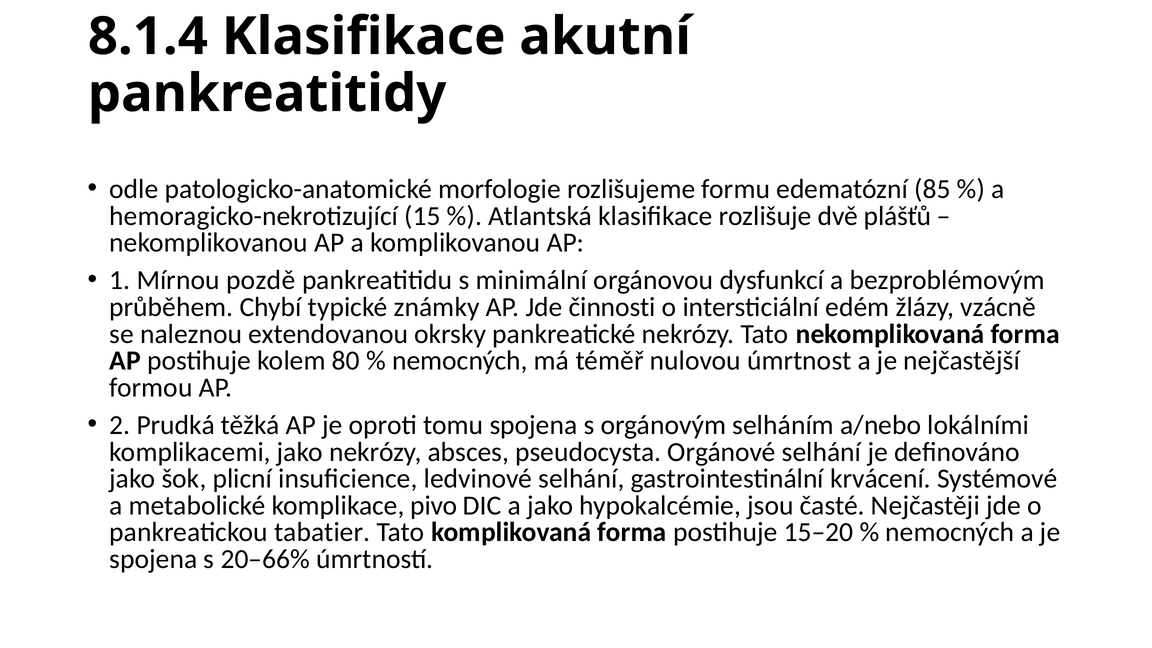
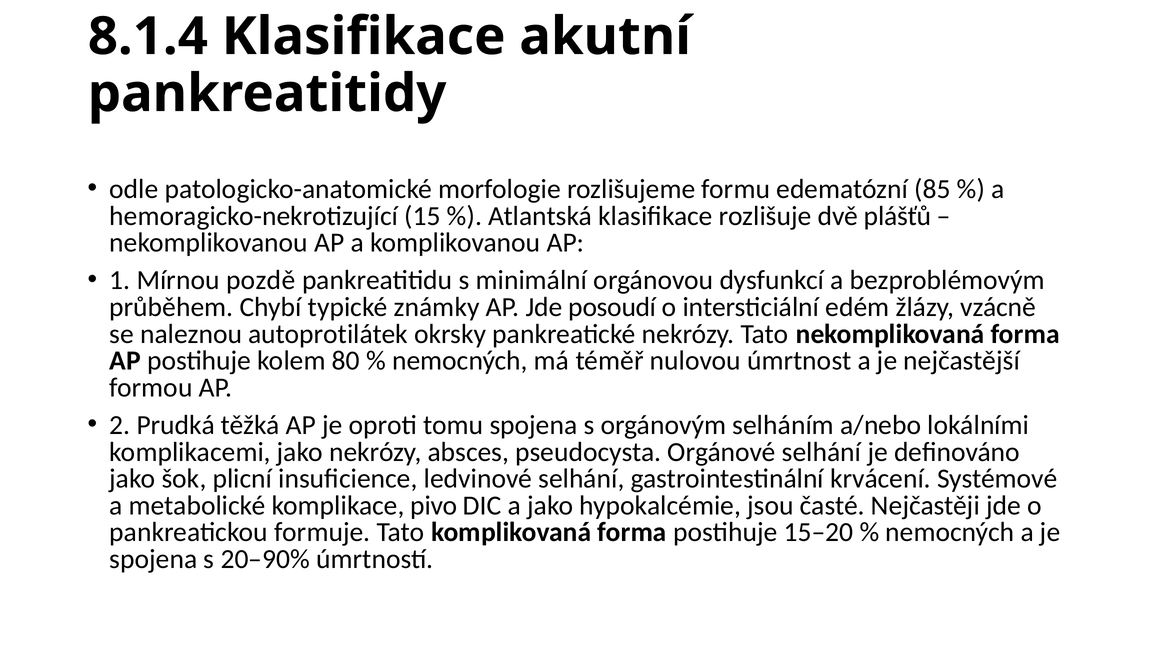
činnosti: činnosti -> posoudí
extendovanou: extendovanou -> autoprotilátek
tabatier: tabatier -> formuje
20–66%: 20–66% -> 20–90%
